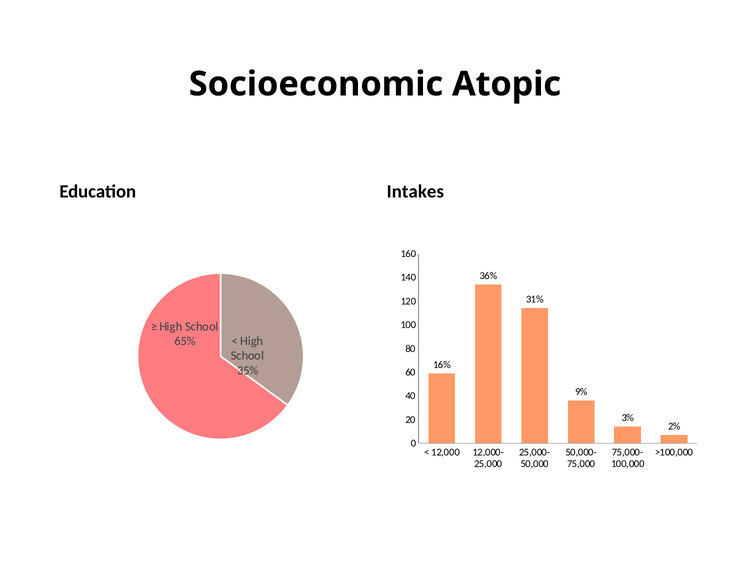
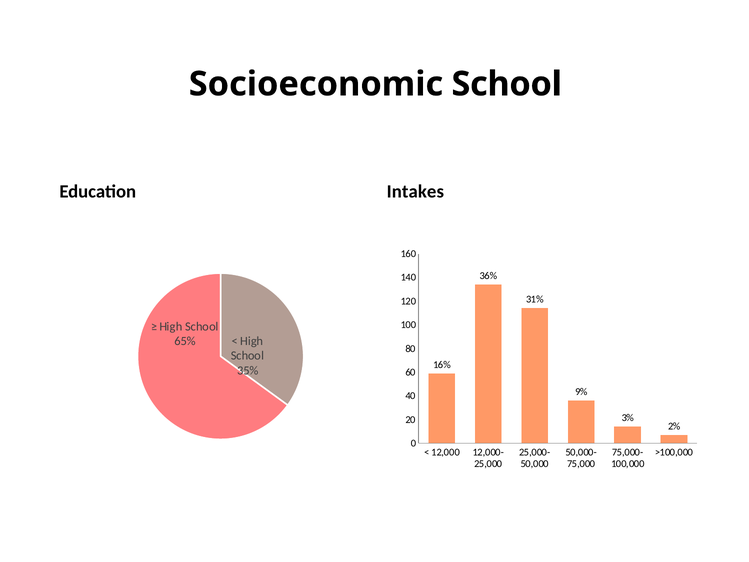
Socioeconomic Atopic: Atopic -> School
